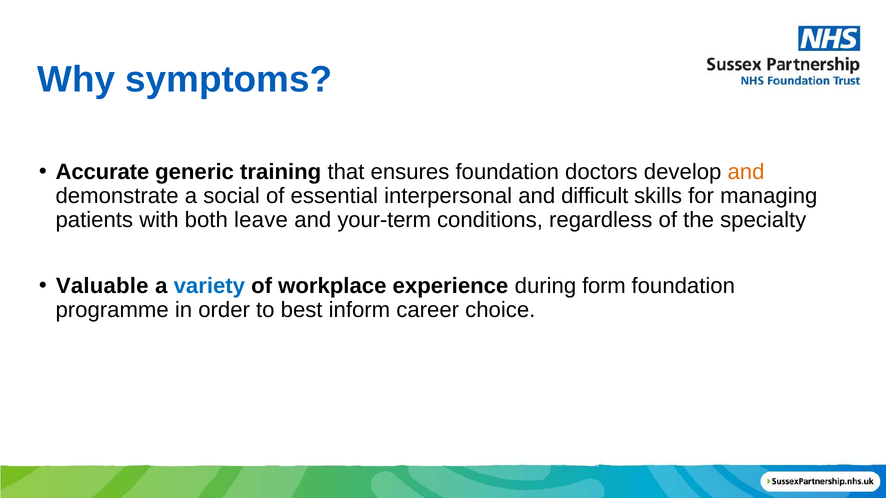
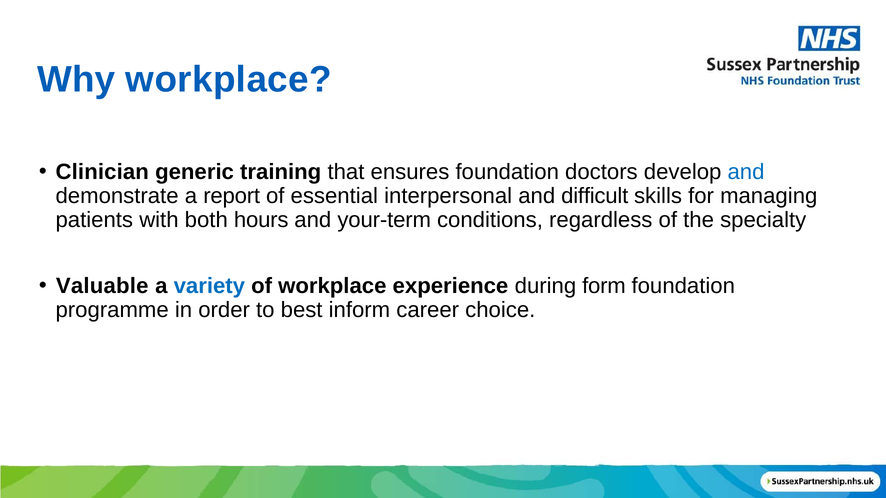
Why symptoms: symptoms -> workplace
Accurate: Accurate -> Clinician
and at (746, 172) colour: orange -> blue
social: social -> report
leave: leave -> hours
